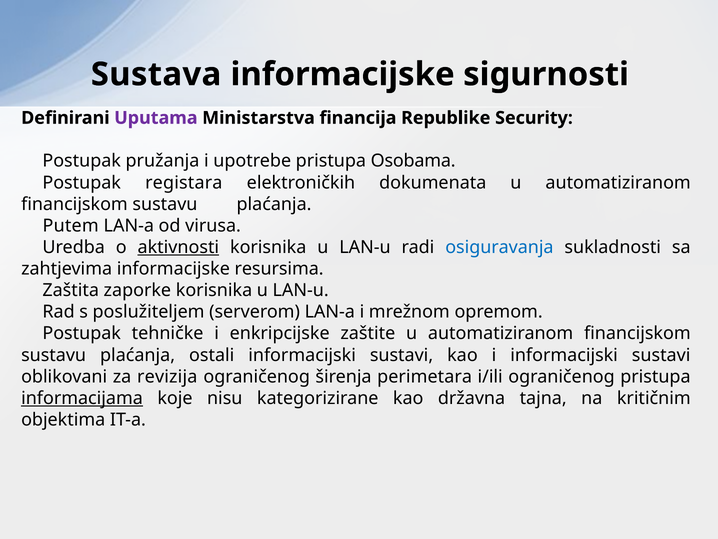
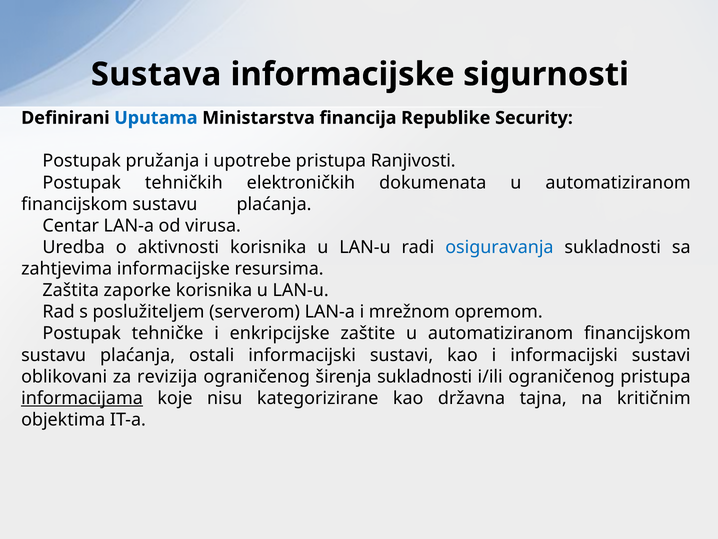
Uputama colour: purple -> blue
Osobama: Osobama -> Ranjivosti
registara: registara -> tehničkih
Putem: Putem -> Centar
aktivnosti underline: present -> none
širenja perimetara: perimetara -> sukladnosti
